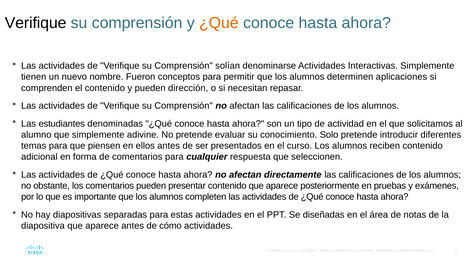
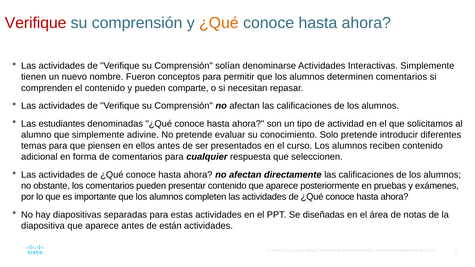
Verifique at (36, 23) colour: black -> red
determinen aplicaciones: aplicaciones -> comentarios
dirección: dirección -> comparte
cómo: cómo -> están
